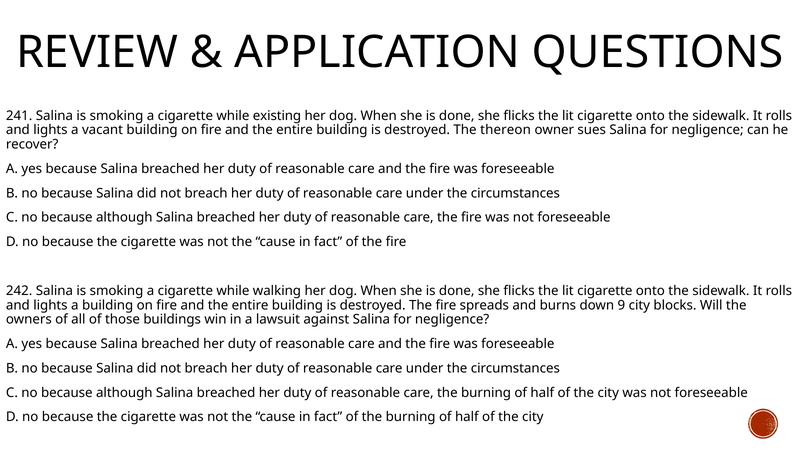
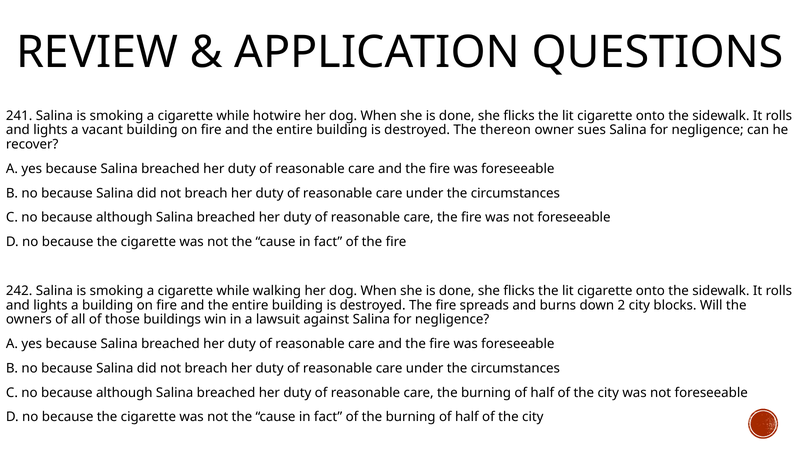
existing: existing -> hotwire
9: 9 -> 2
